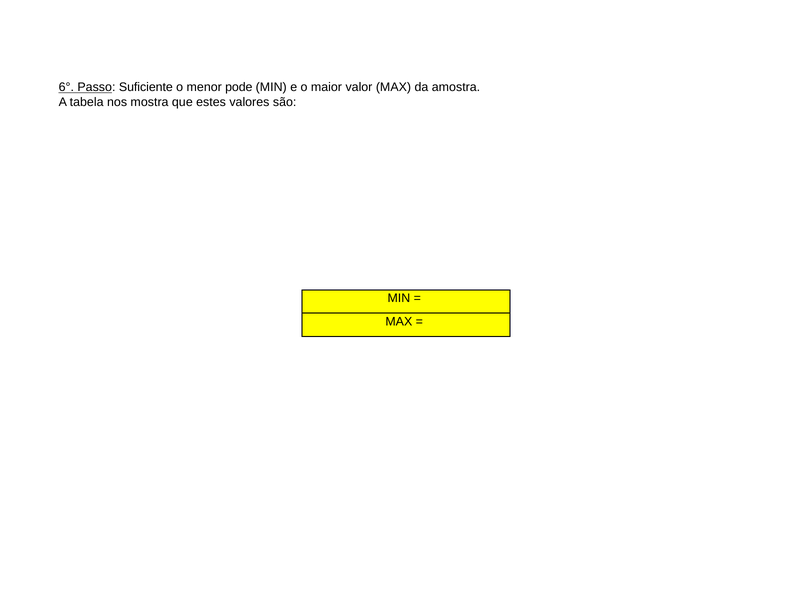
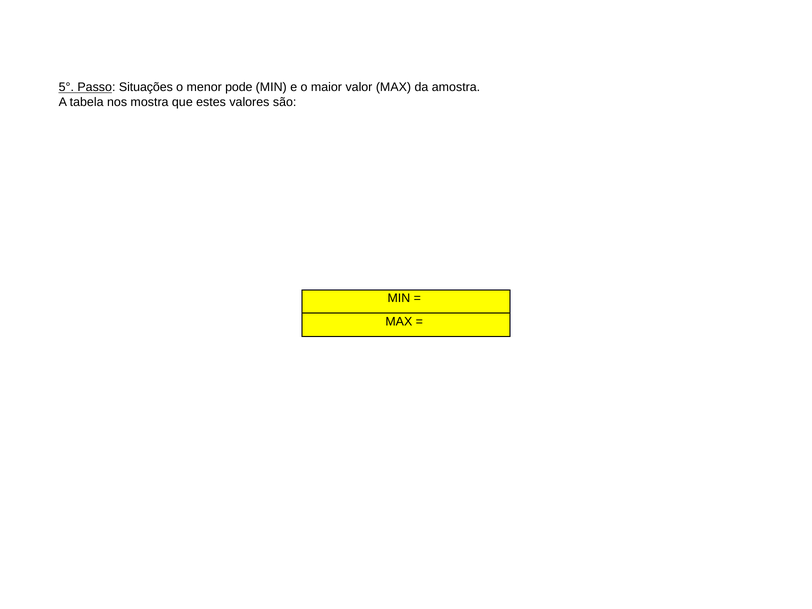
6°: 6° -> 5°
Suficiente: Suficiente -> Situações
